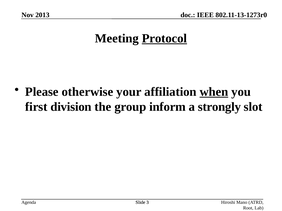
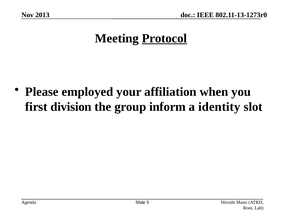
otherwise: otherwise -> employed
when underline: present -> none
strongly: strongly -> identity
